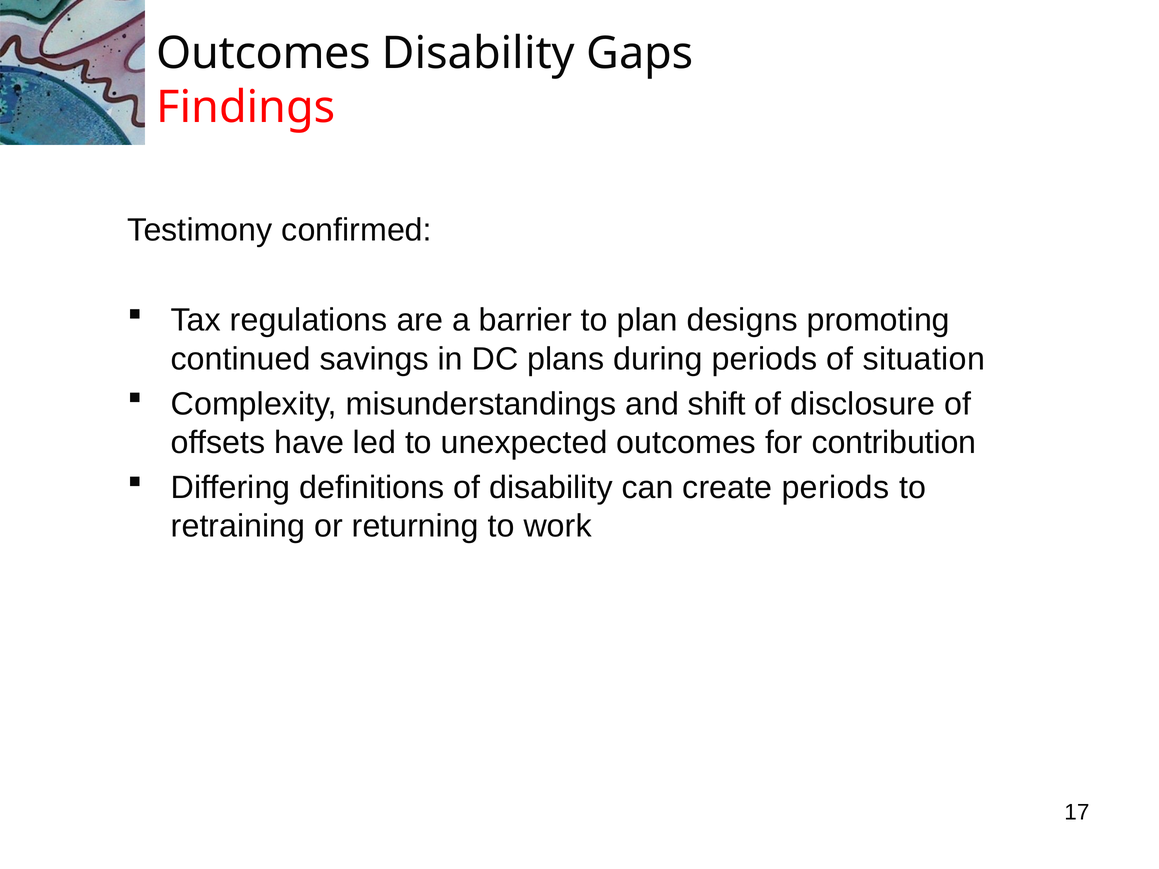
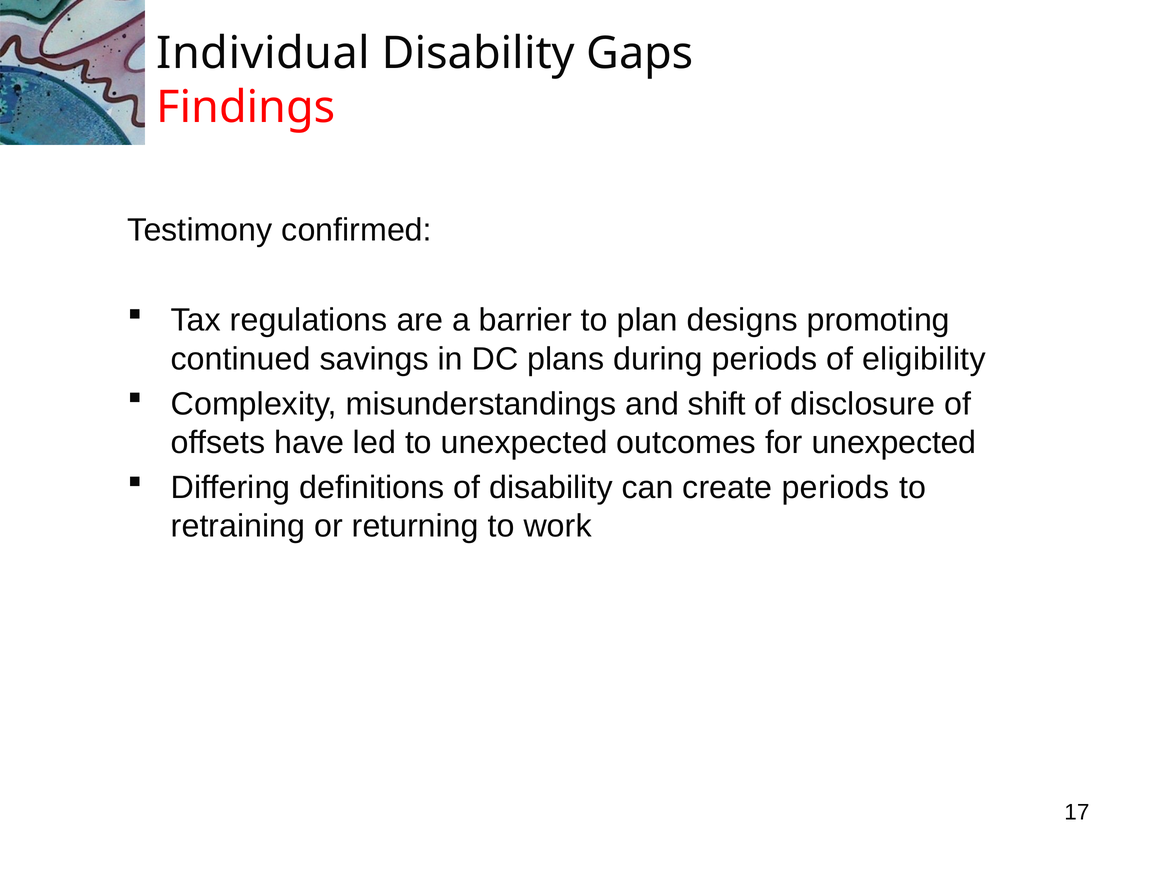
Outcomes at (264, 53): Outcomes -> Individual
situation: situation -> eligibility
for contribution: contribution -> unexpected
